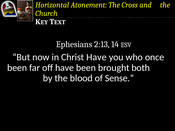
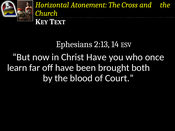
been at (17, 68): been -> learn
Sense: Sense -> Court
